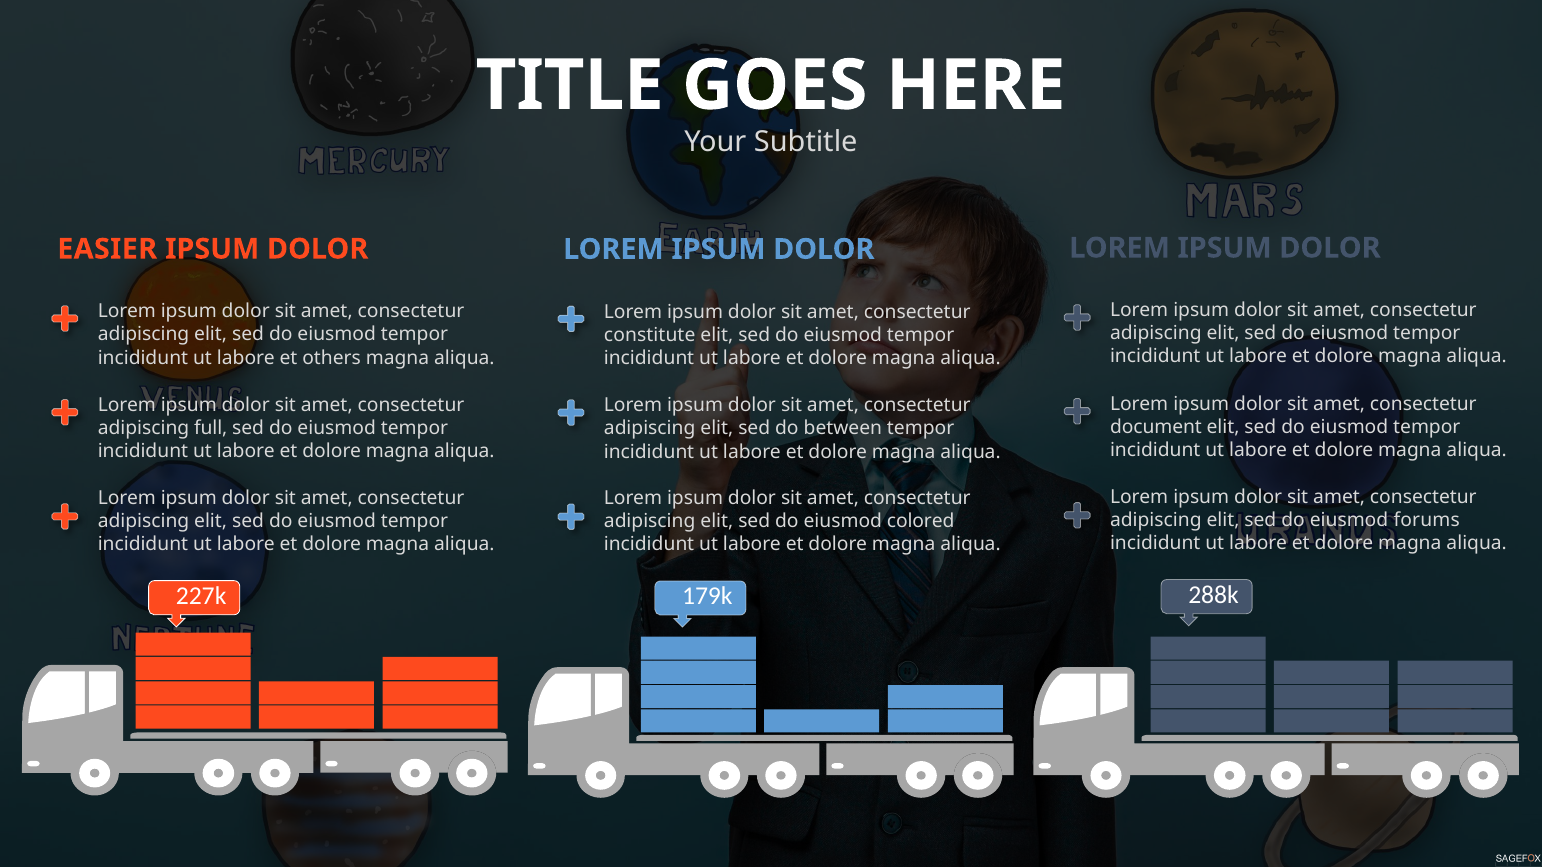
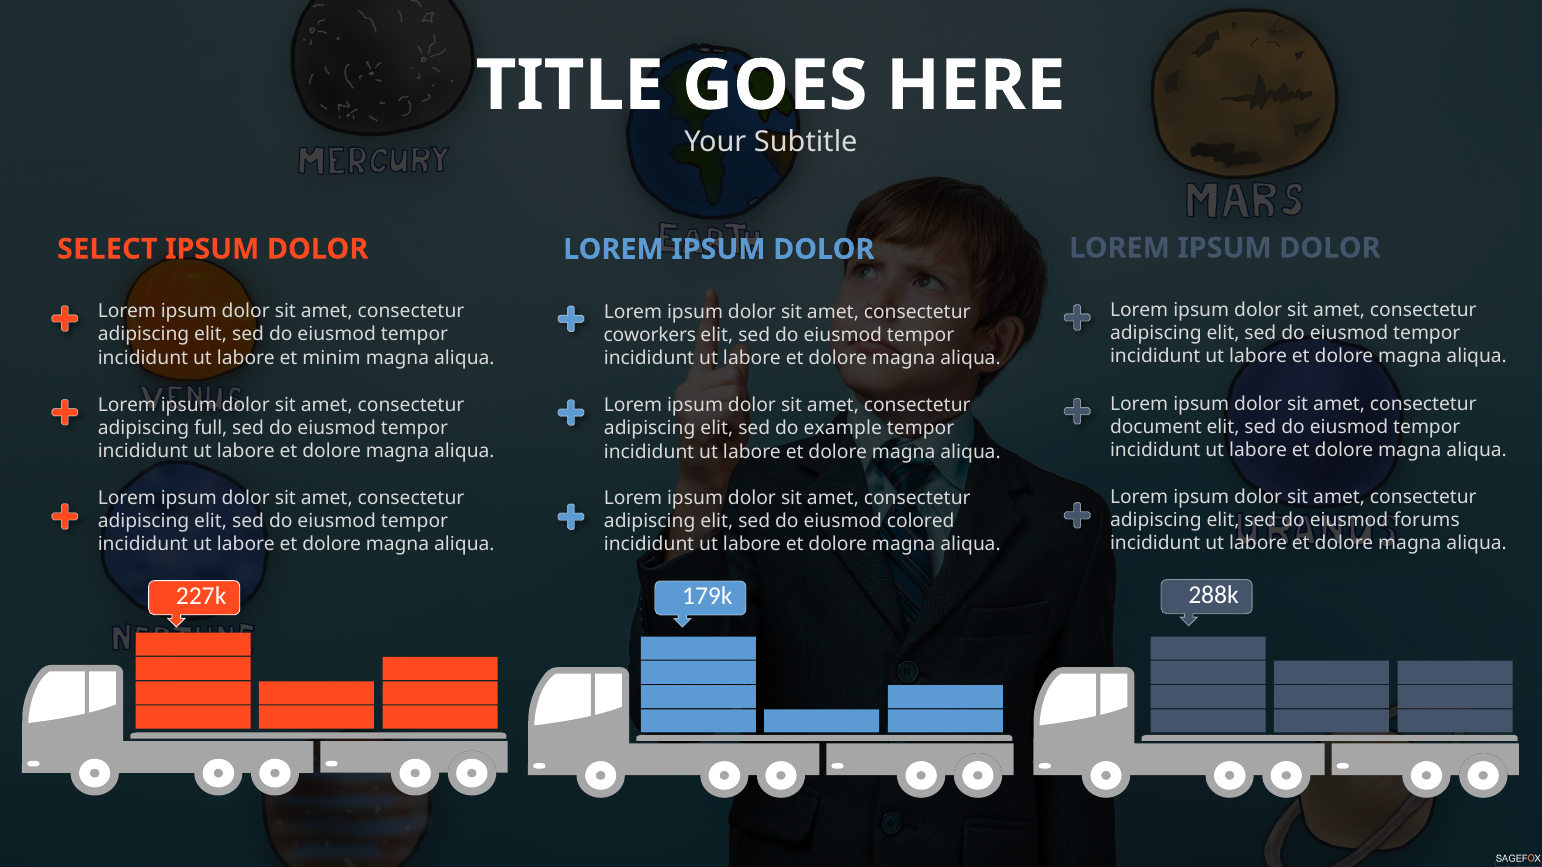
EASIER: EASIER -> SELECT
constitute: constitute -> coworkers
others: others -> minim
between: between -> example
